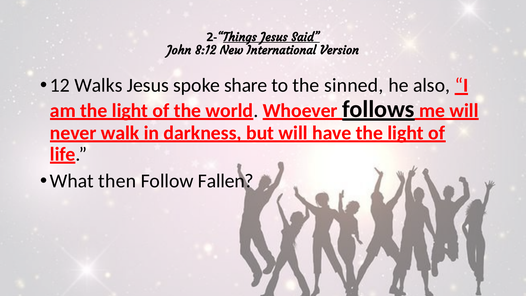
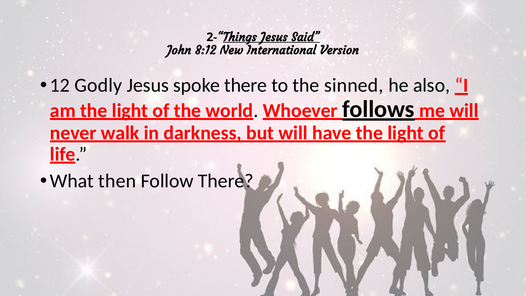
Walks: Walks -> Godly
spoke share: share -> there
Follow Fallen: Fallen -> There
